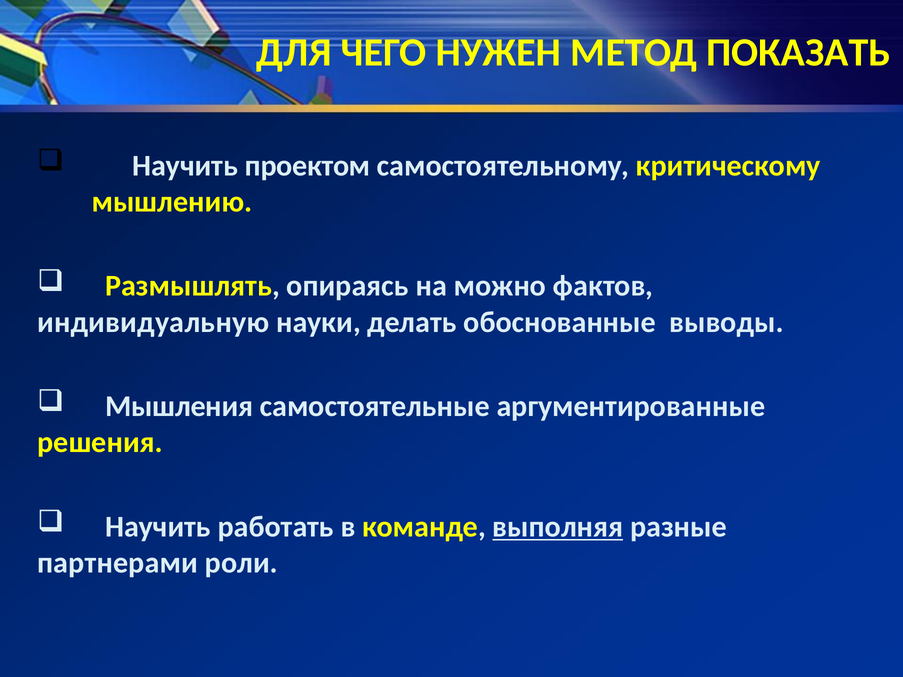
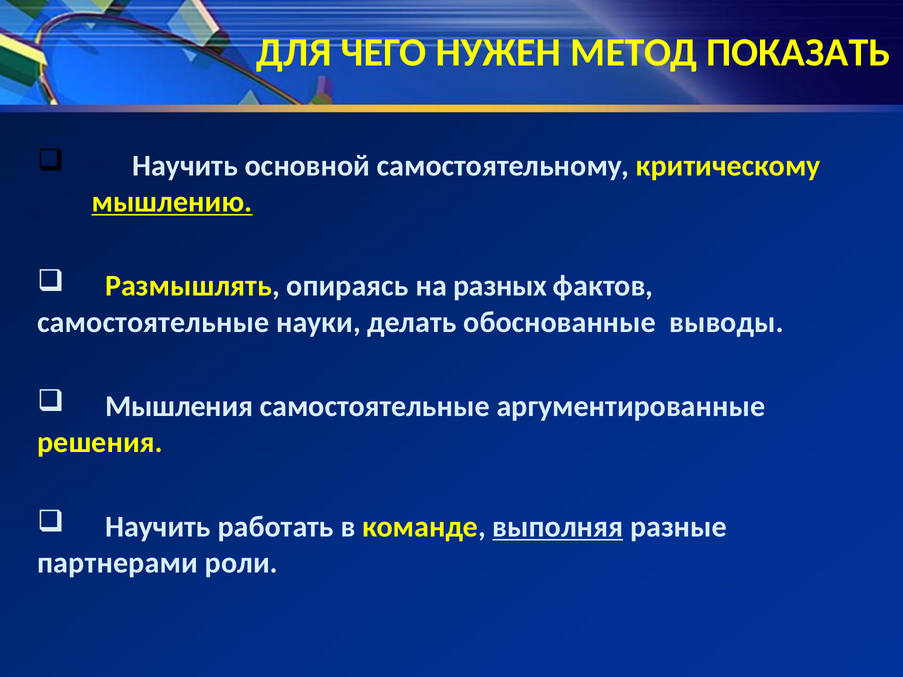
проектом: проектом -> основной
мышлению underline: none -> present
можно: можно -> разных
индивидуальную at (153, 322): индивидуальную -> самостоятельные
